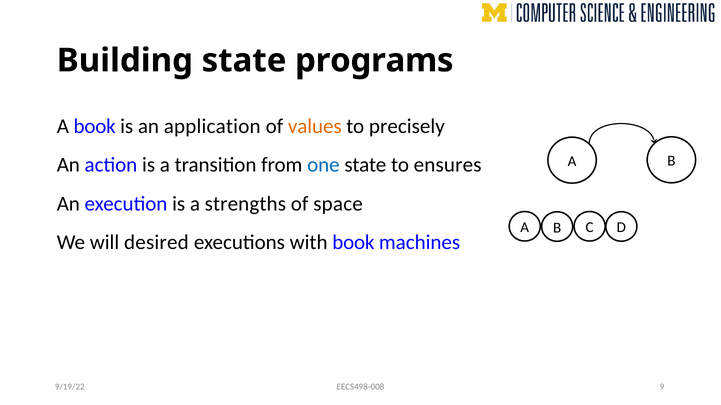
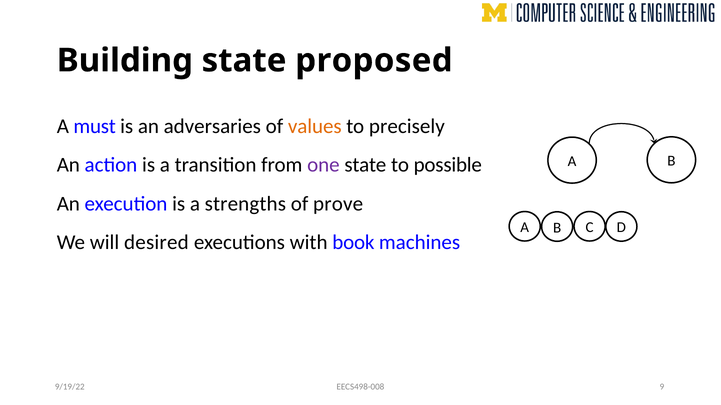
programs: programs -> proposed
A book: book -> must
application: application -> adversaries
one colour: blue -> purple
ensures: ensures -> possible
space: space -> prove
